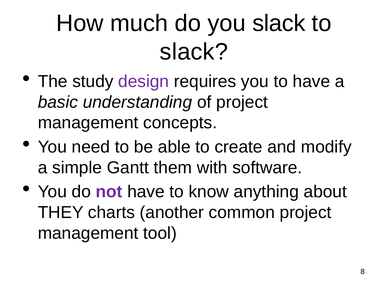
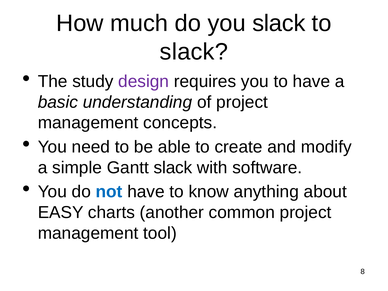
Gantt them: them -> slack
not colour: purple -> blue
THEY: THEY -> EASY
